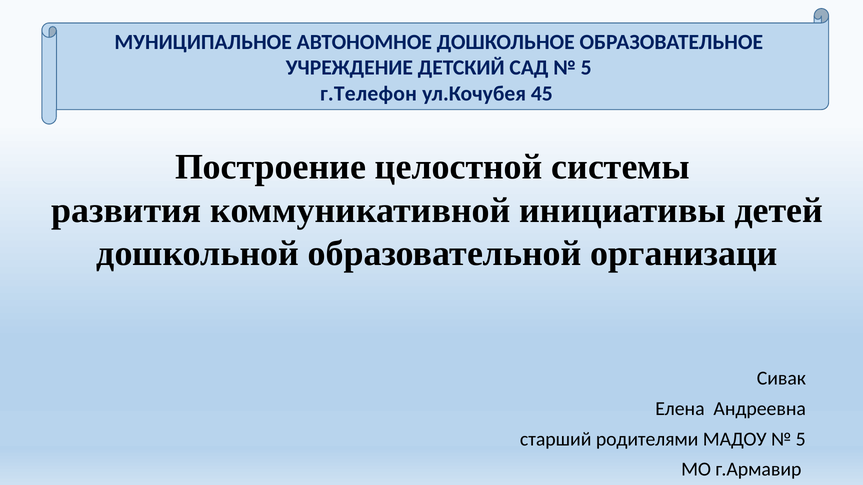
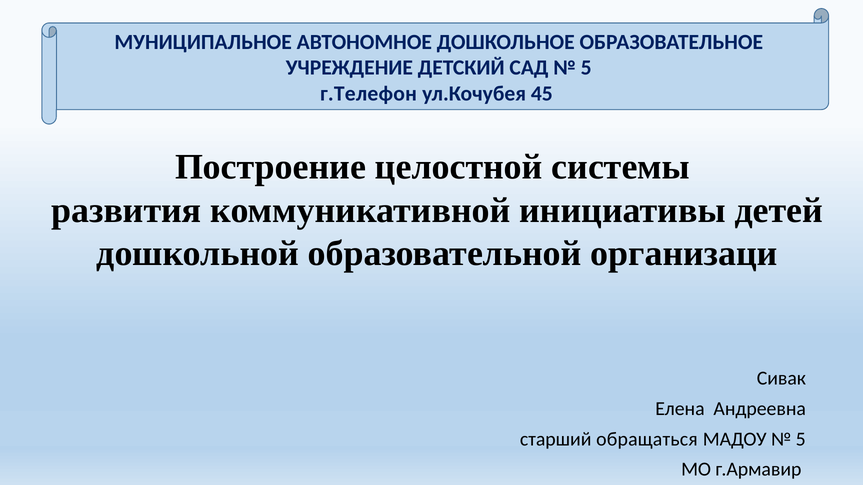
родителями: родителями -> обращаться
